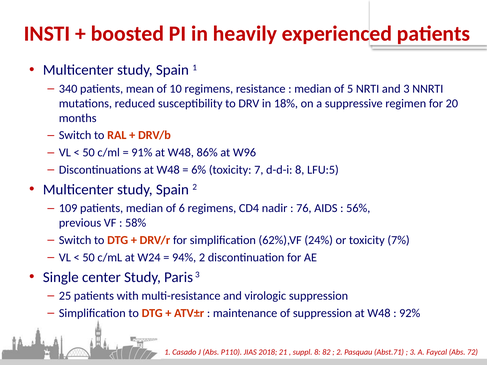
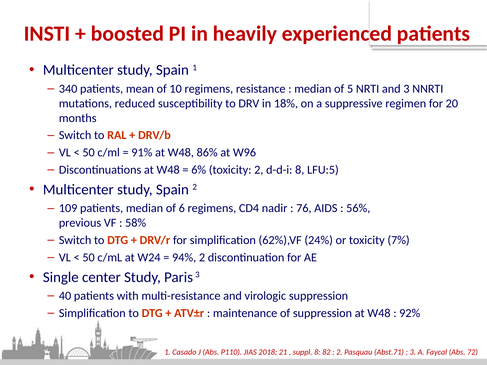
toxicity 7: 7 -> 2
25: 25 -> 40
